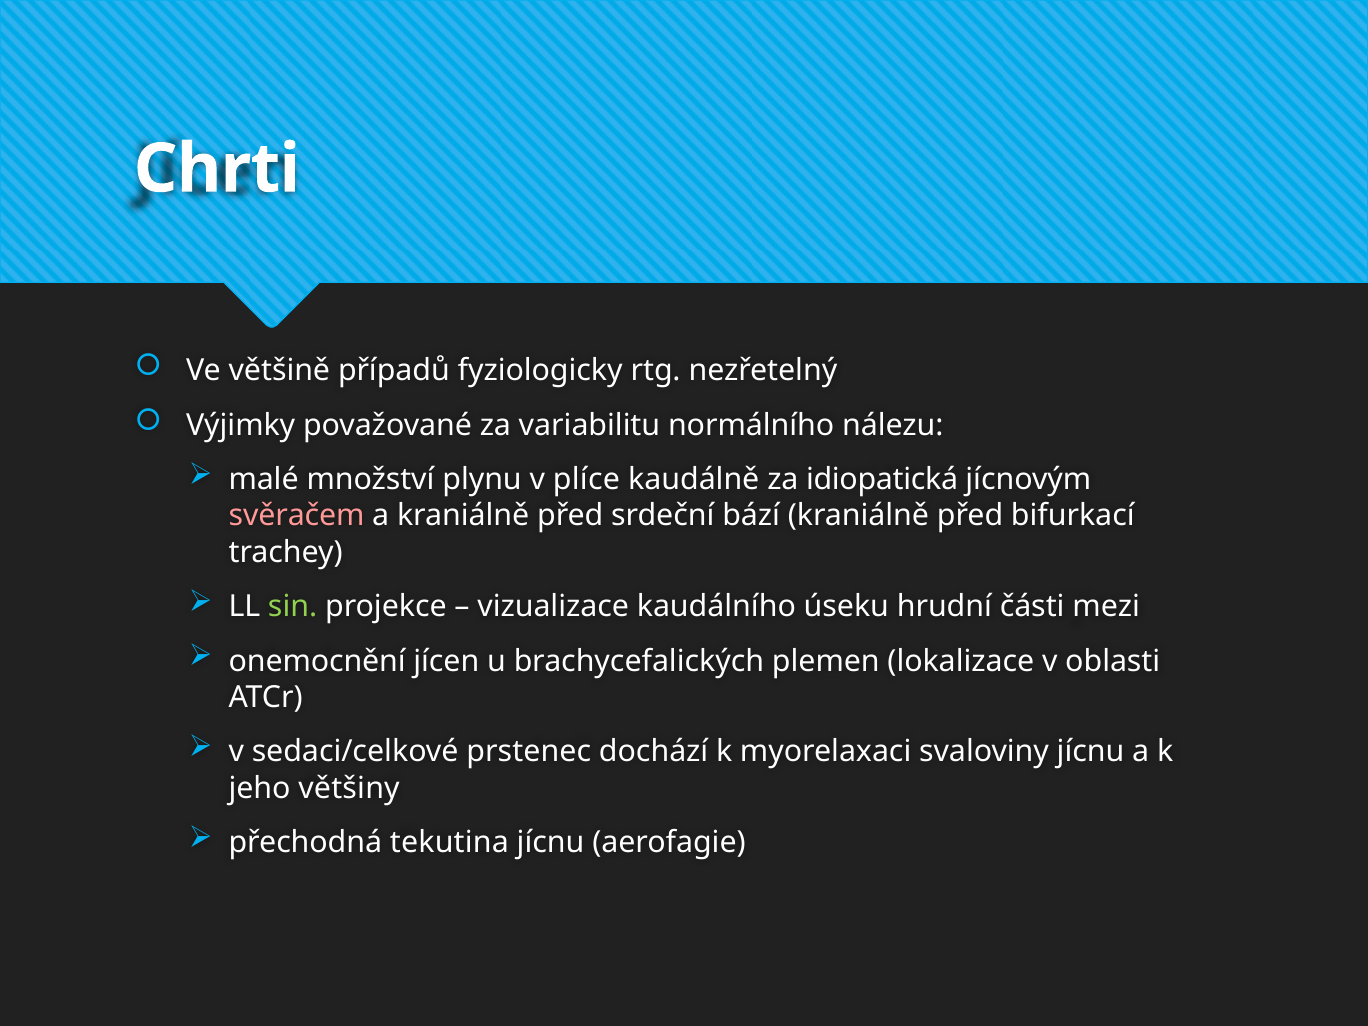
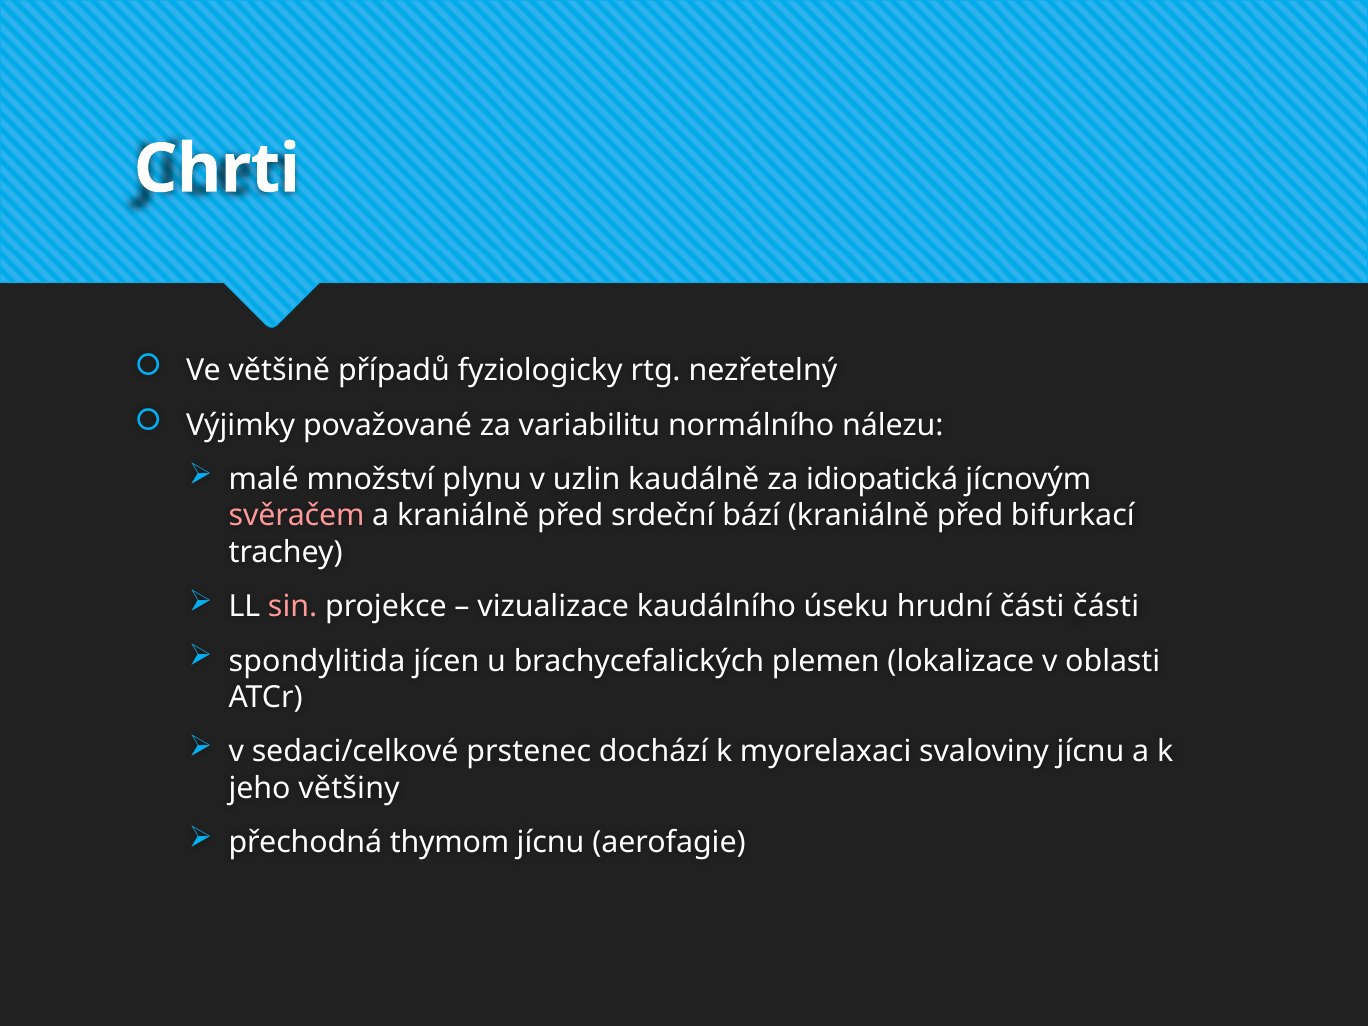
plíce: plíce -> uzlin
sin colour: light green -> pink
části mezi: mezi -> části
onemocnění: onemocnění -> spondylitida
tekutina: tekutina -> thymom
